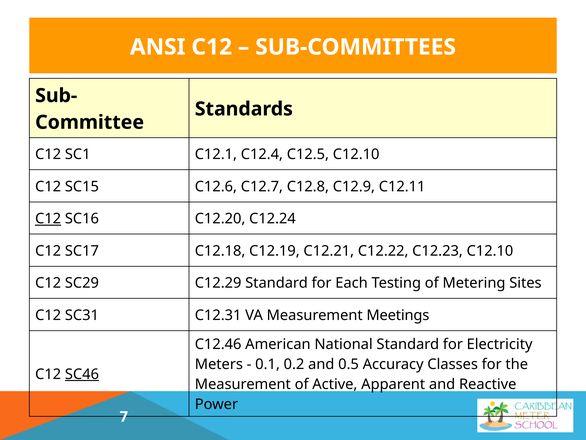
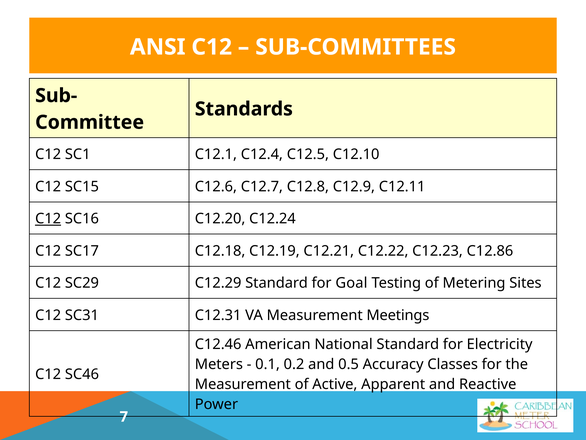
C12.23 C12.10: C12.10 -> C12.86
Each: Each -> Goal
SC46 underline: present -> none
